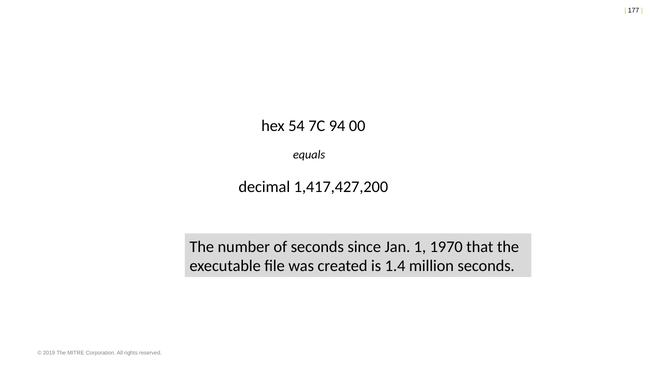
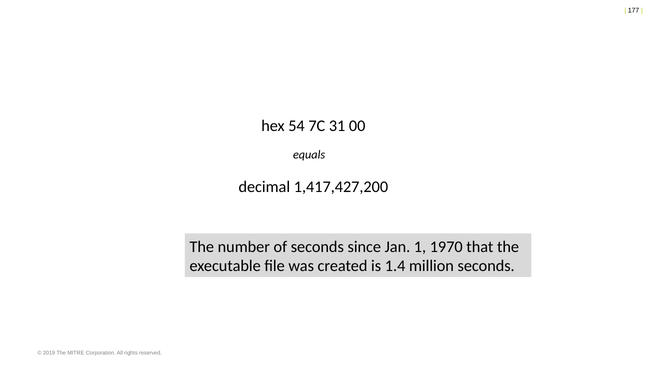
94: 94 -> 31
